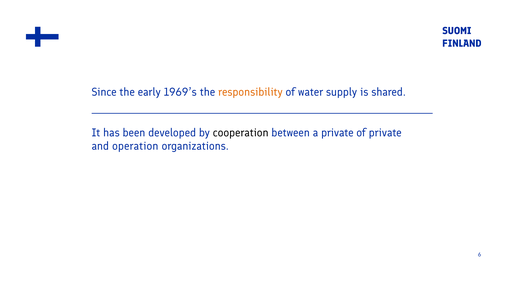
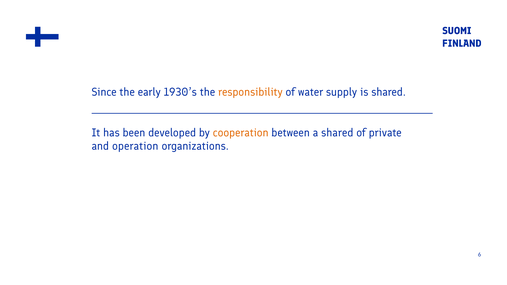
1969’s: 1969’s -> 1930’s
cooperation colour: black -> orange
a private: private -> shared
